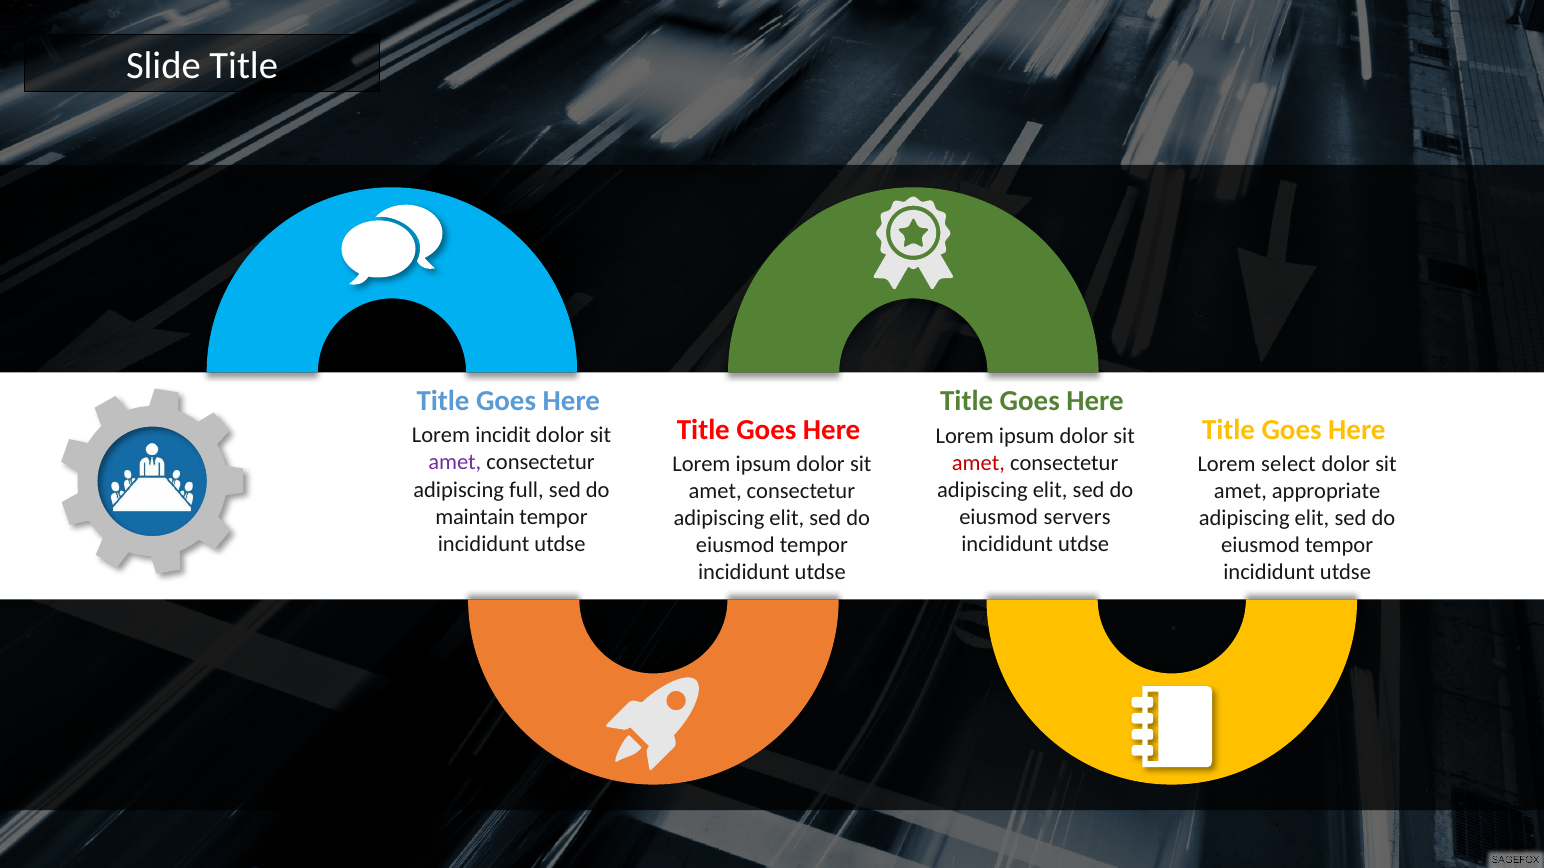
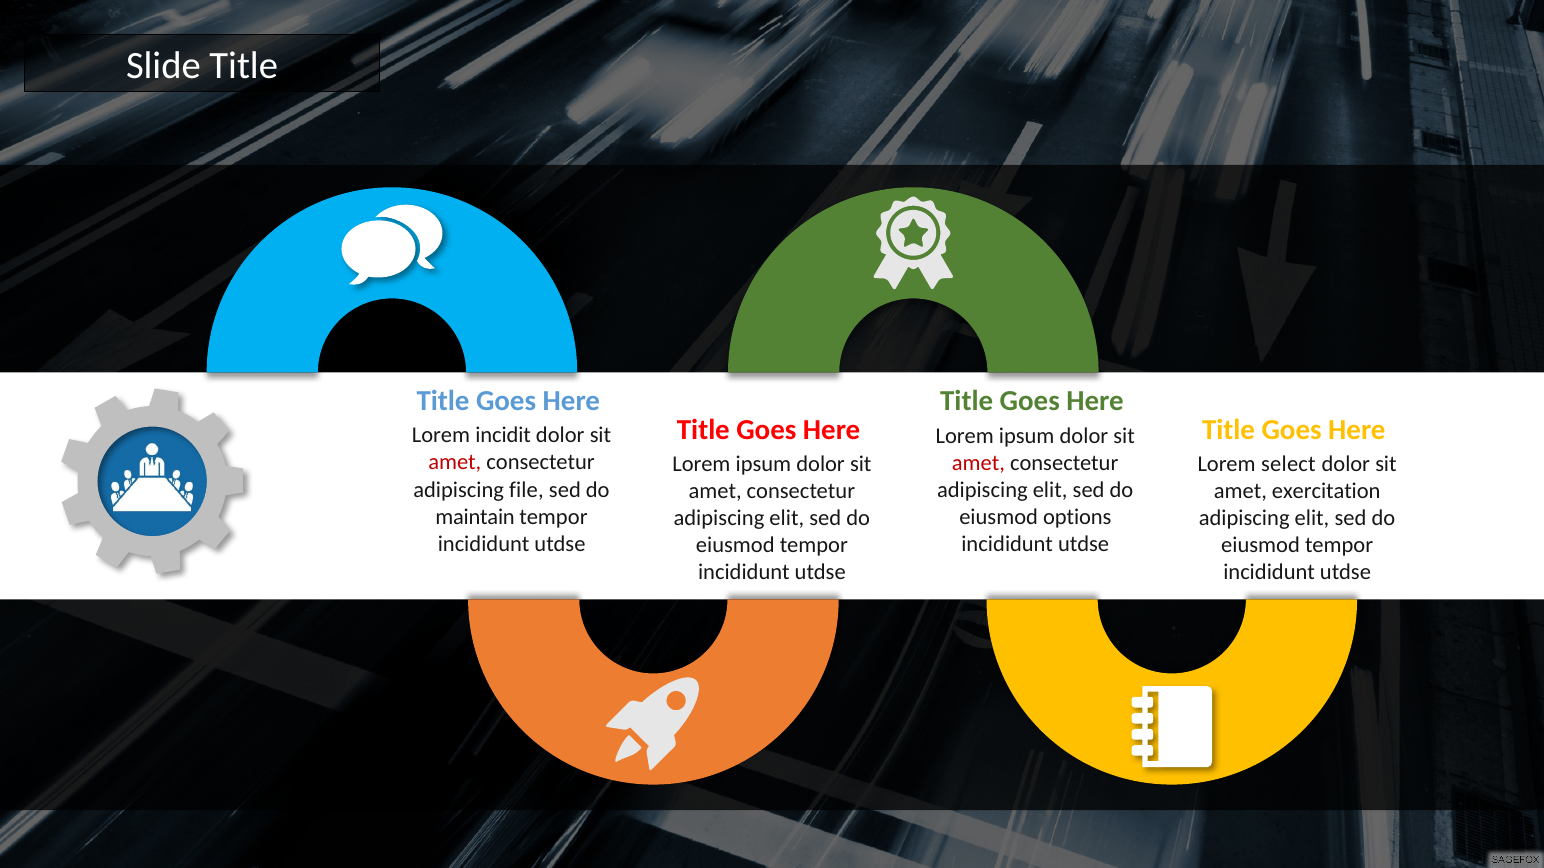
amet at (455, 463) colour: purple -> red
full: full -> file
appropriate: appropriate -> exercitation
servers: servers -> options
